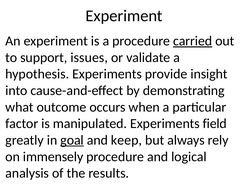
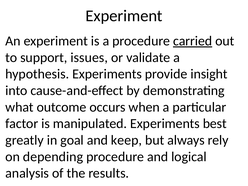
field: field -> best
goal underline: present -> none
immensely: immensely -> depending
